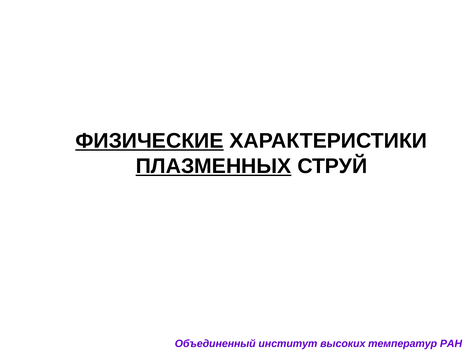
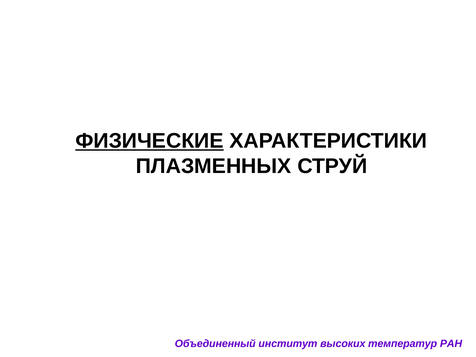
ПЛАЗМЕННЫХ underline: present -> none
